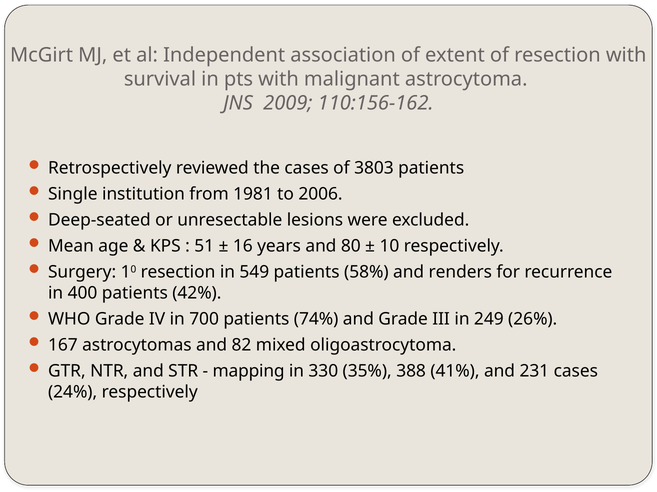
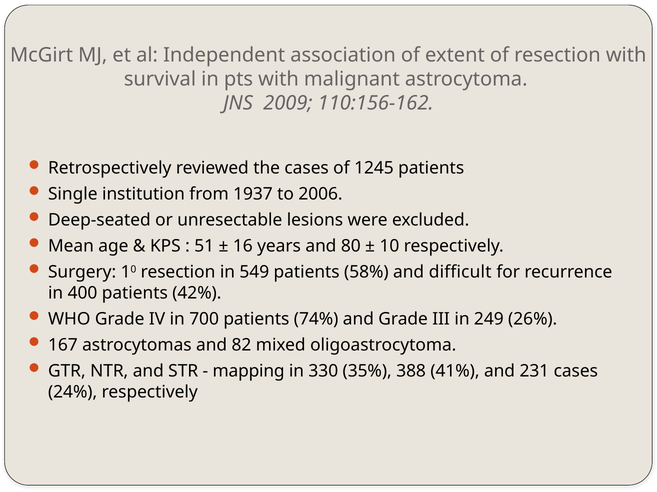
3803: 3803 -> 1245
1981: 1981 -> 1937
renders: renders -> difficult
